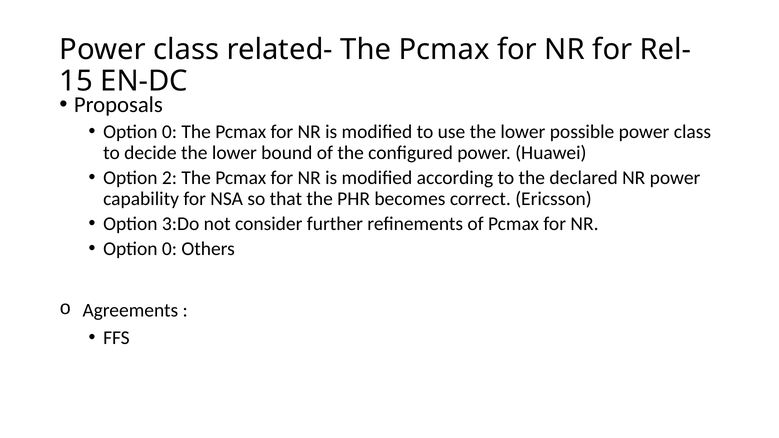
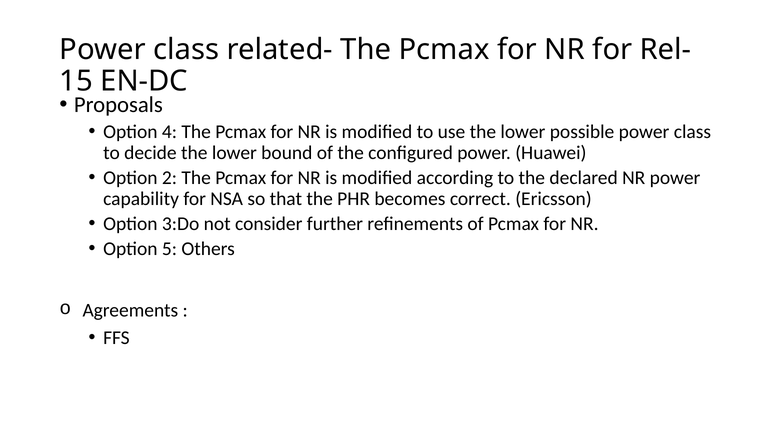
0 at (169, 132): 0 -> 4
0 at (169, 249): 0 -> 5
